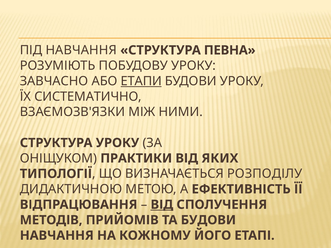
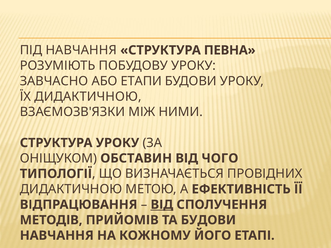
ЕТАПИ underline: present -> none
ЇХ СИСТЕМАТИЧНО: СИСТЕМАТИЧНО -> ДИДАКТИЧНОЮ
ПРАКТИКИ: ПРАКТИКИ -> ОБСТАВИН
ЯКИХ: ЯКИХ -> ЧОГО
РОЗПОДІЛУ: РОЗПОДІЛУ -> ПРОВІДНИХ
